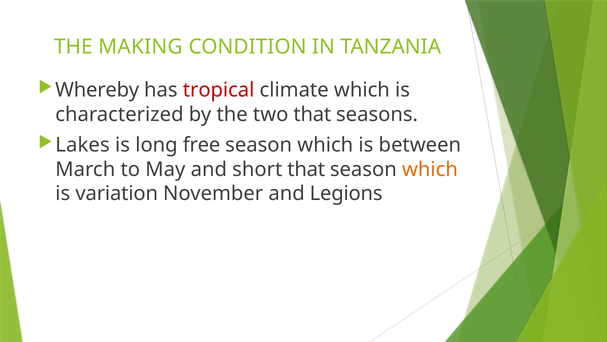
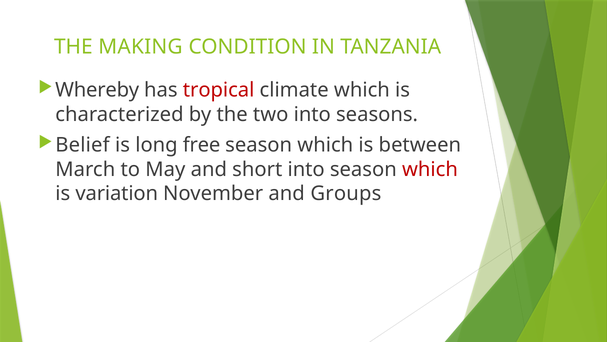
two that: that -> into
Lakes: Lakes -> Belief
short that: that -> into
which at (430, 169) colour: orange -> red
Legions: Legions -> Groups
